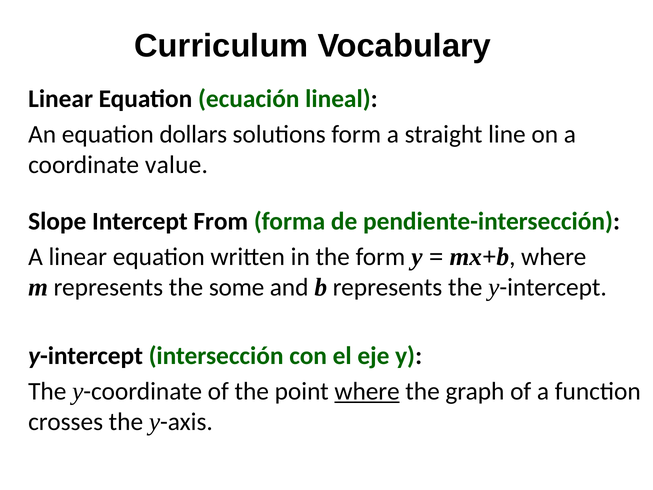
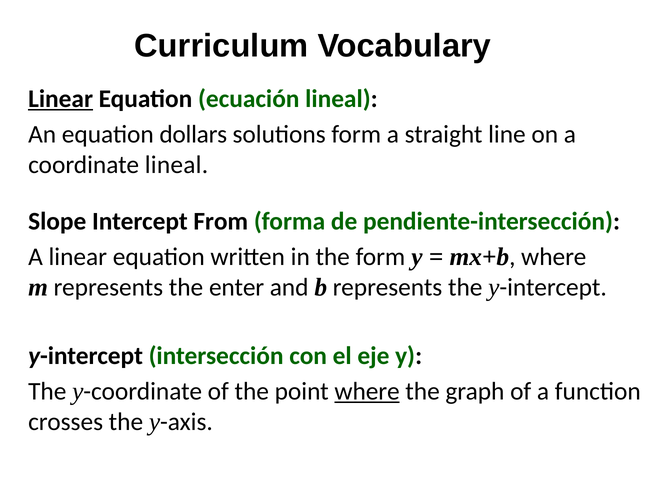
Linear at (61, 99) underline: none -> present
coordinate value: value -> lineal
some: some -> enter
